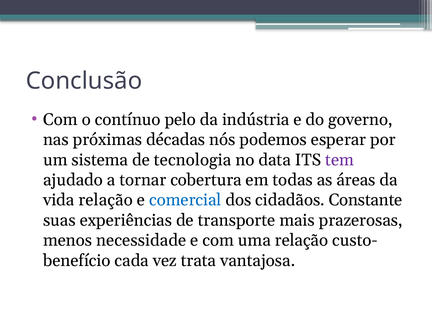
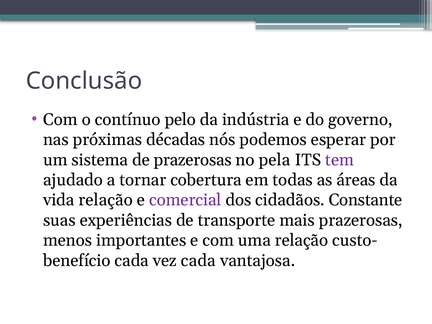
de tecnologia: tecnologia -> prazerosas
data: data -> pela
comercial colour: blue -> purple
necessidade: necessidade -> importantes
vez trata: trata -> cada
